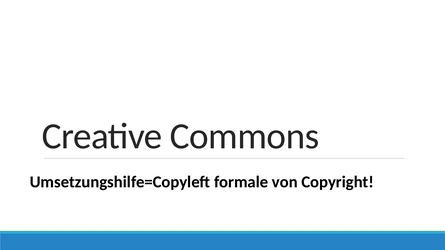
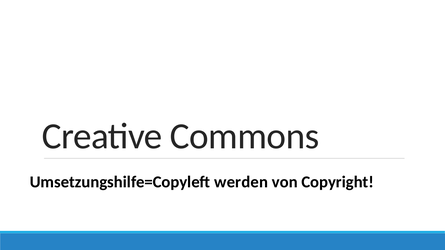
formale: formale -> werden
